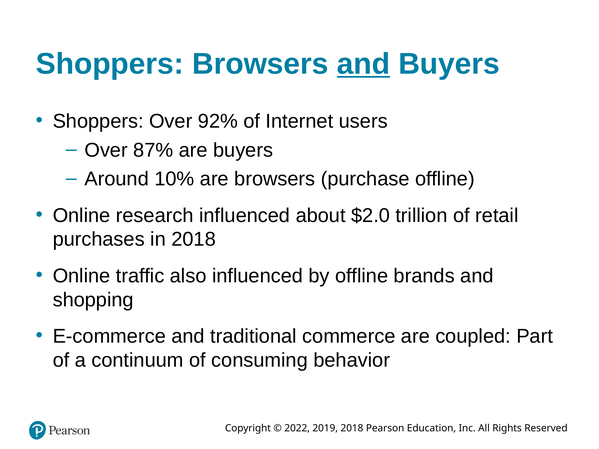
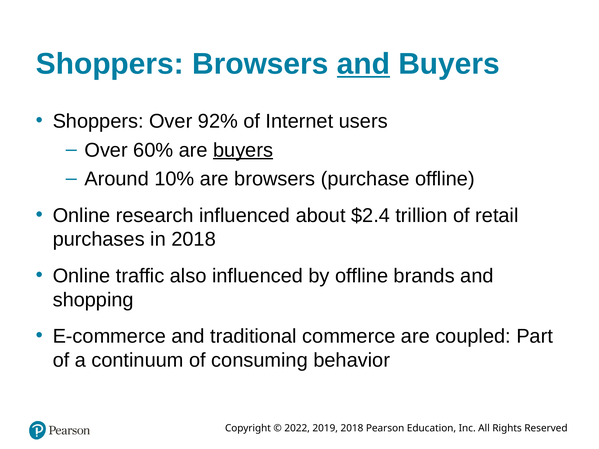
87%: 87% -> 60%
buyers at (243, 150) underline: none -> present
$2.0: $2.0 -> $2.4
